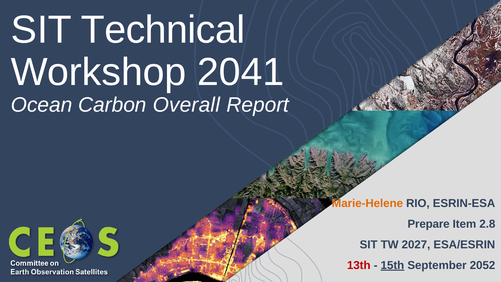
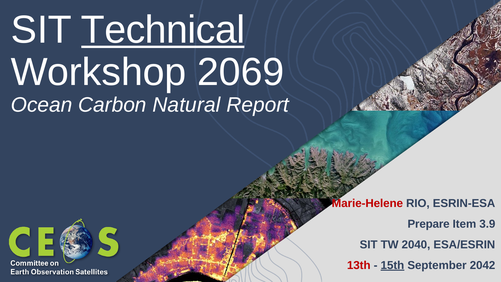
Technical underline: none -> present
2041: 2041 -> 2069
Overall: Overall -> Natural
Marie-Helene colour: orange -> red
2.8: 2.8 -> 3.9
2027: 2027 -> 2040
2052: 2052 -> 2042
